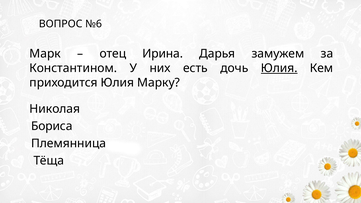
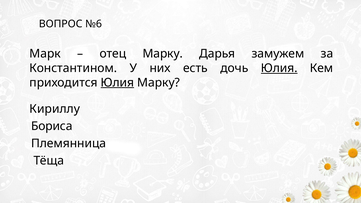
отец Ирина: Ирина -> Марку
Юлия at (117, 83) underline: none -> present
Николая: Николая -> Кириллу
